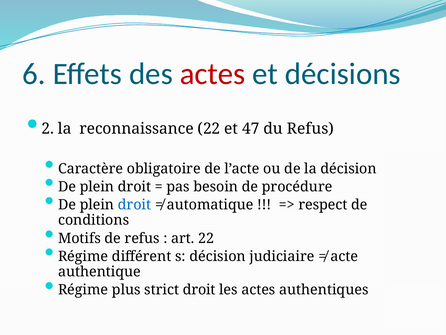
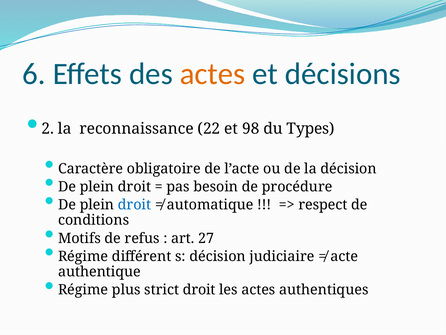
actes at (213, 74) colour: red -> orange
47: 47 -> 98
du Refus: Refus -> Types
art 22: 22 -> 27
